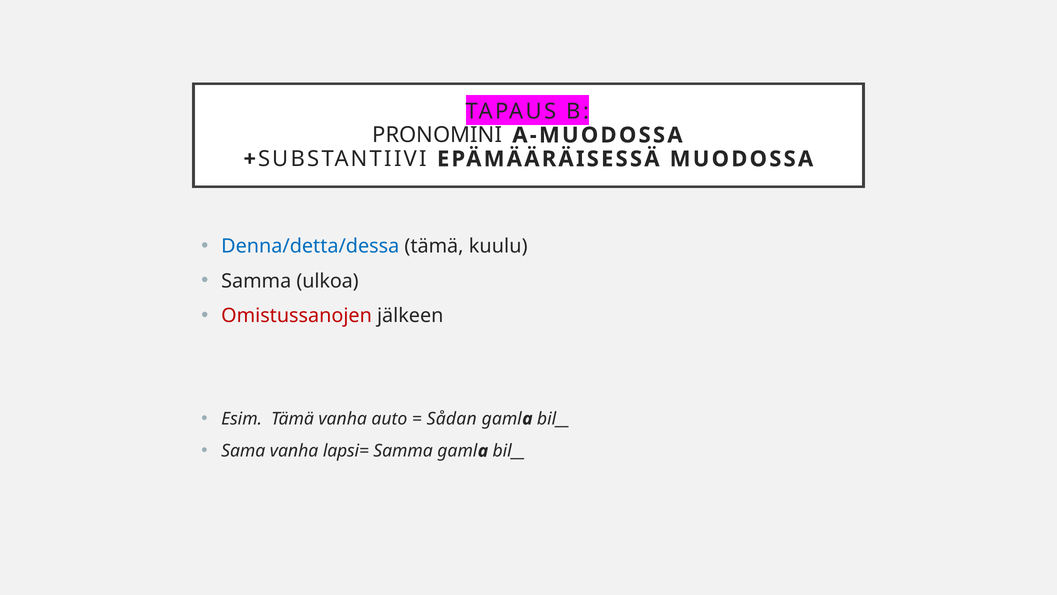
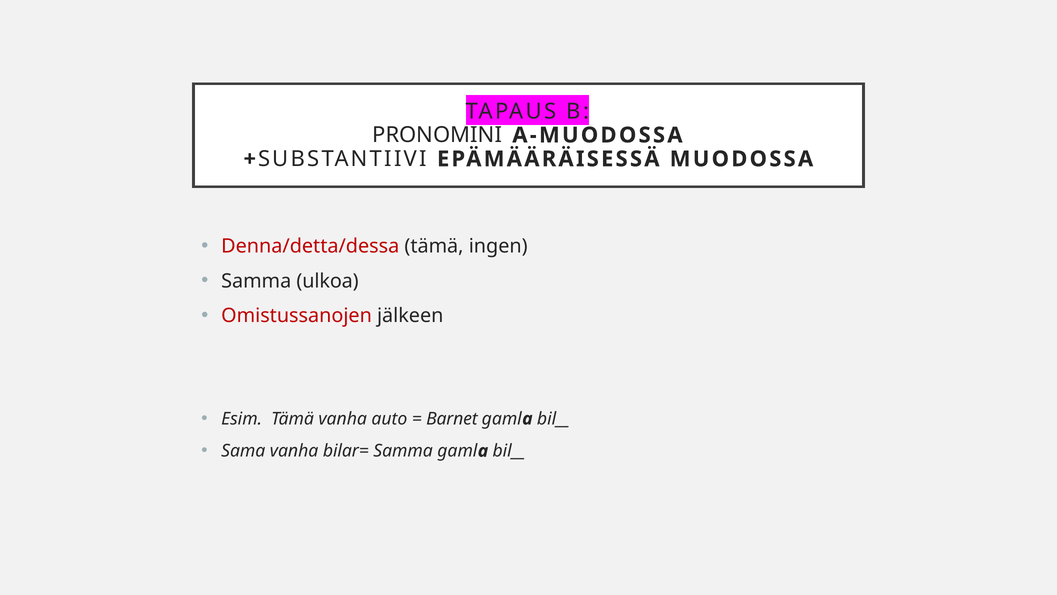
Denna/detta/dessa colour: blue -> red
kuulu: kuulu -> ingen
Sådan: Sådan -> Barnet
lapsi=: lapsi= -> bilar=
